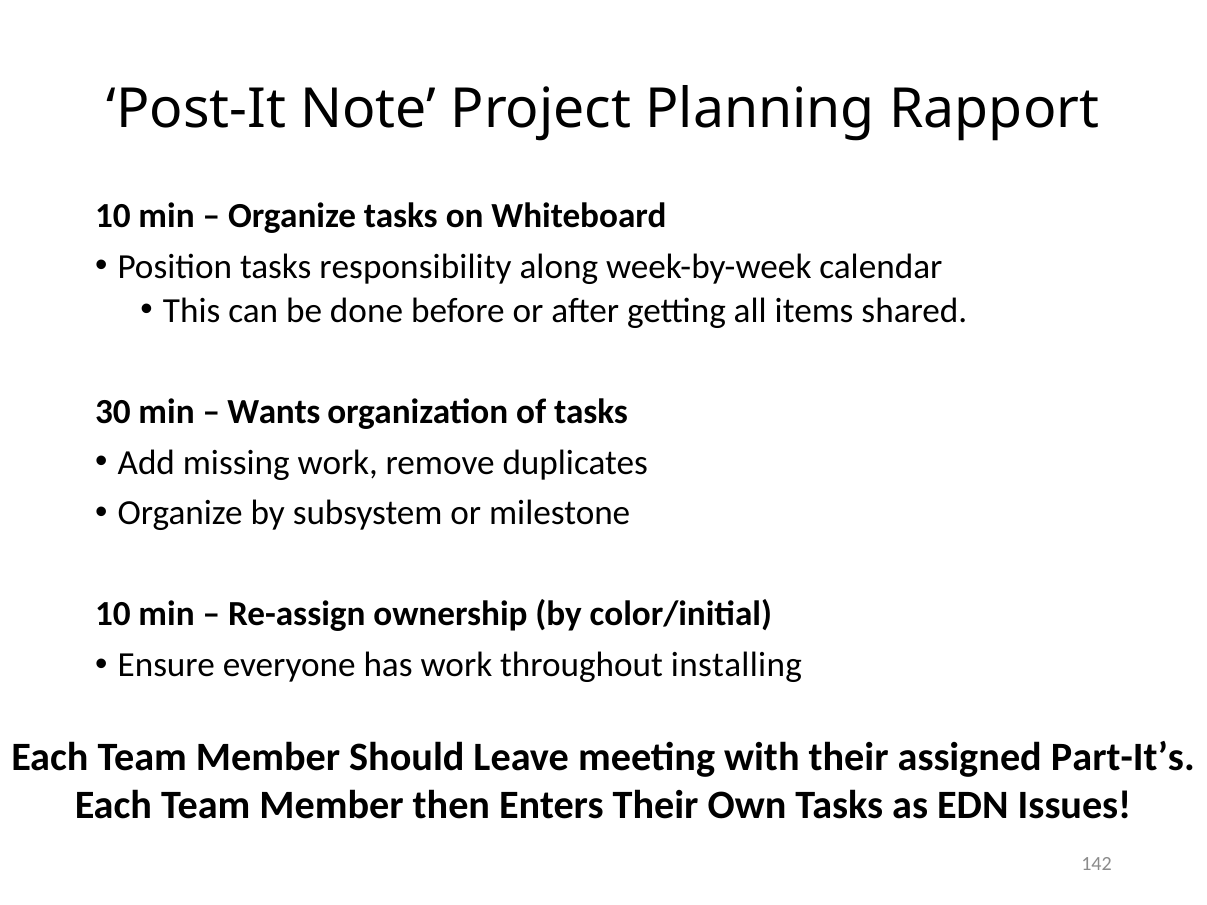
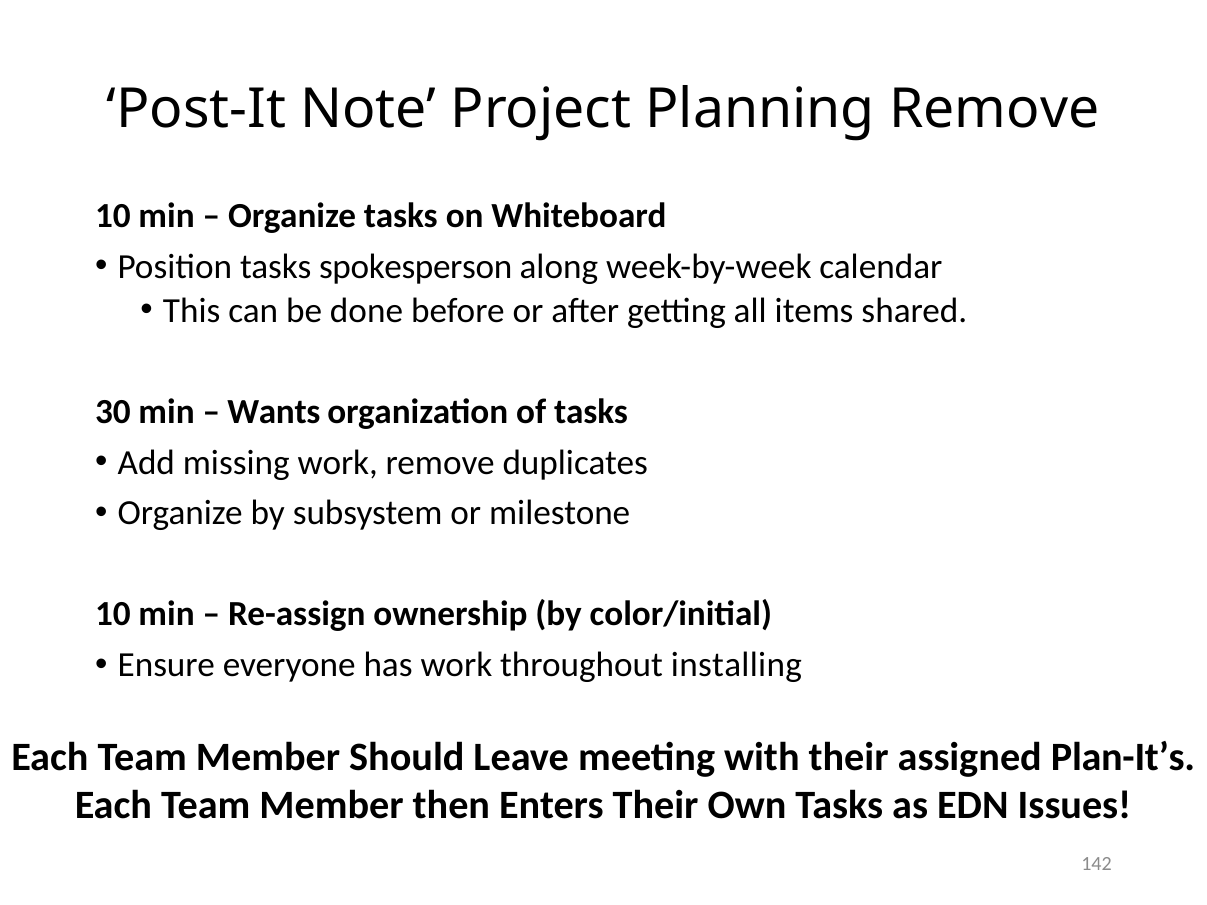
Planning Rapport: Rapport -> Remove
responsibility: responsibility -> spokesperson
Part-It’s: Part-It’s -> Plan-It’s
